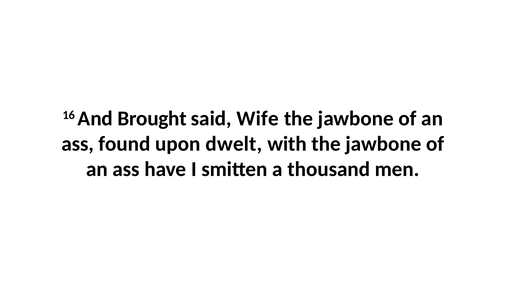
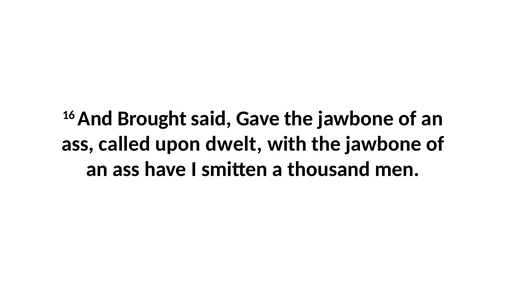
Wife: Wife -> Gave
found: found -> called
